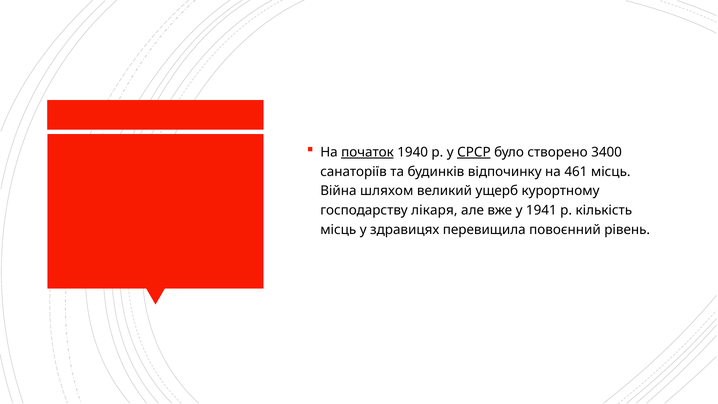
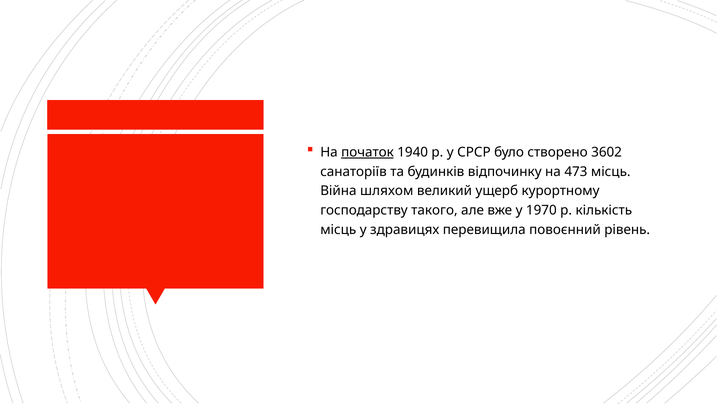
СРСР underline: present -> none
3400: 3400 -> 3602
461: 461 -> 473
лікаря: лікаря -> такого
1941: 1941 -> 1970
